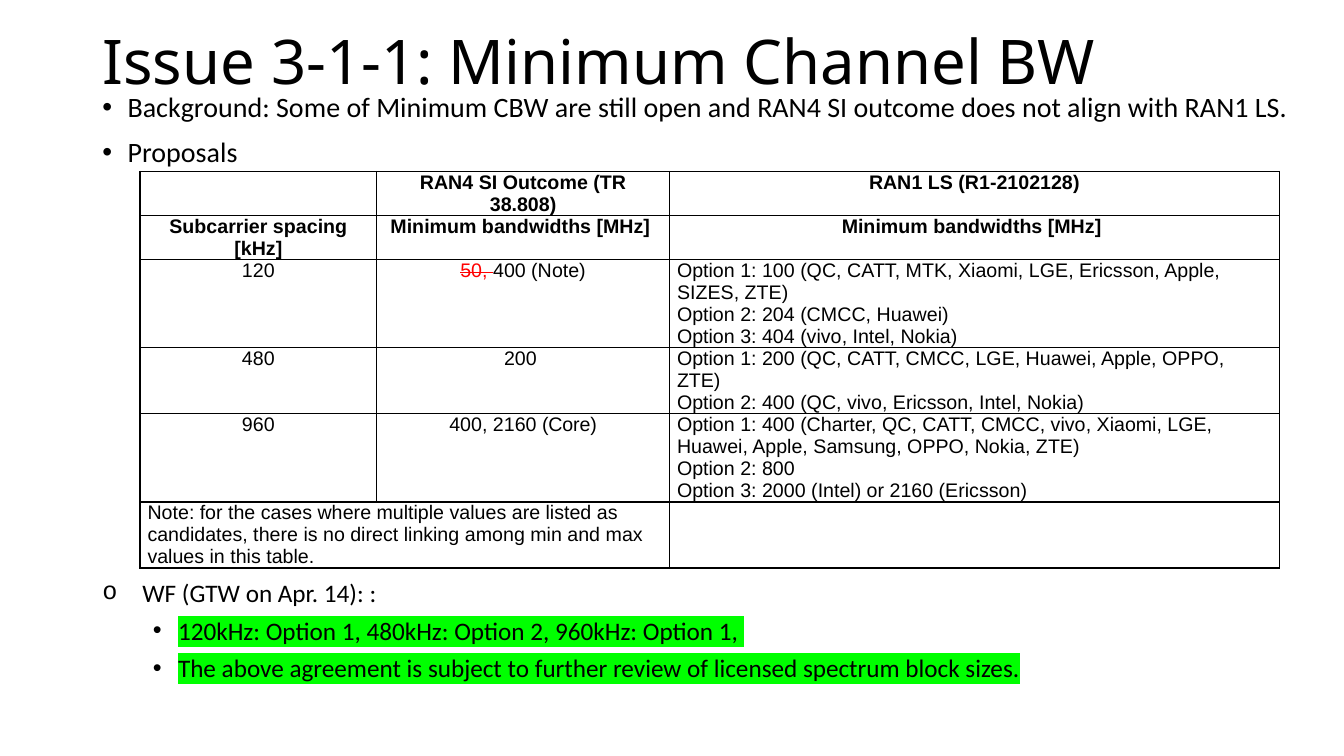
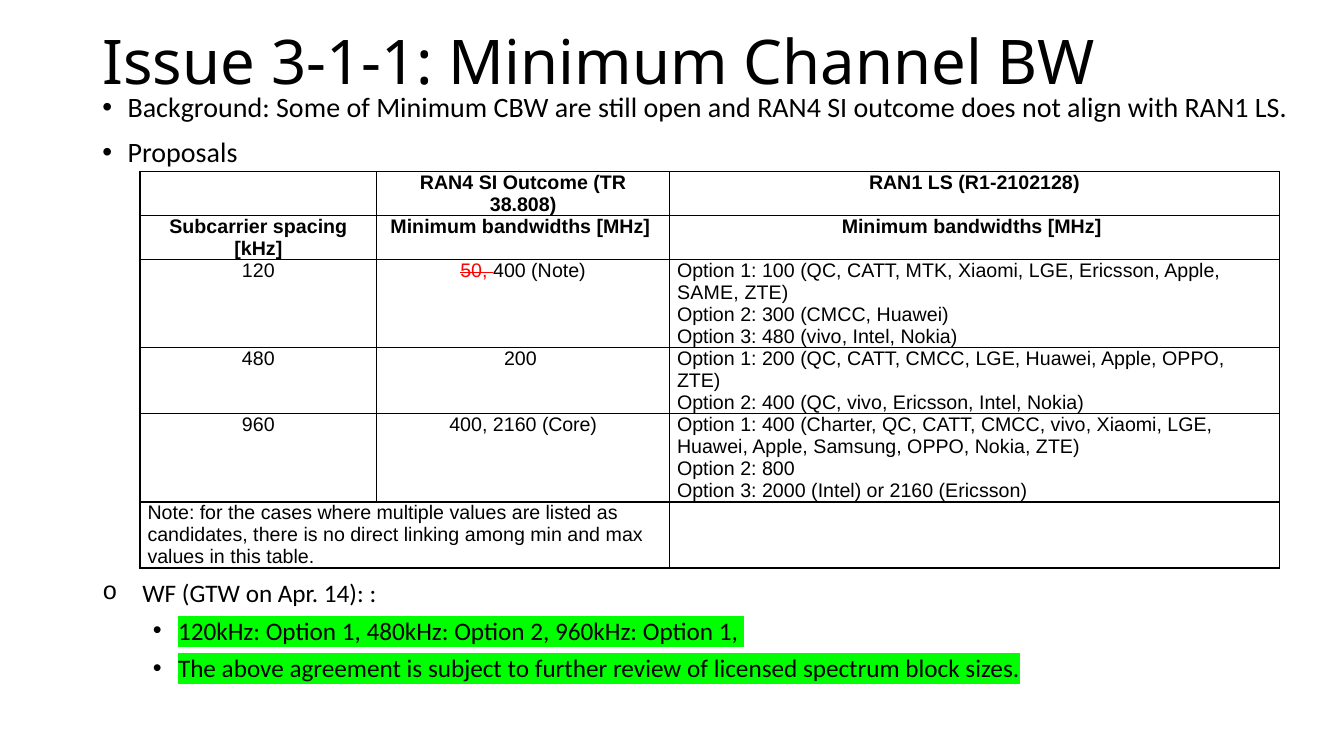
SIZES at (708, 293): SIZES -> SAME
204: 204 -> 300
3 404: 404 -> 480
